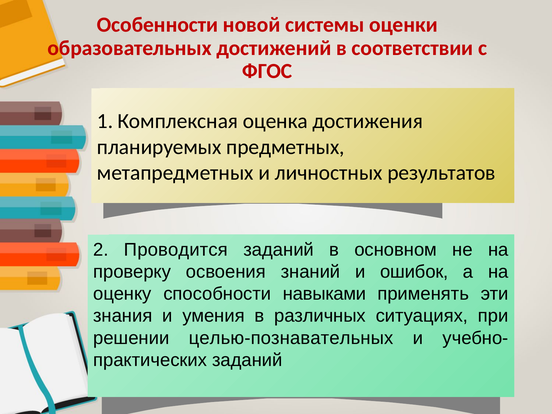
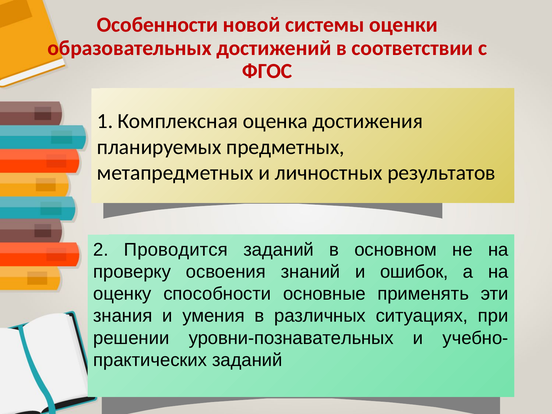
навыками: навыками -> основные
целью-познавательных: целью-познавательных -> уровни-познавательных
